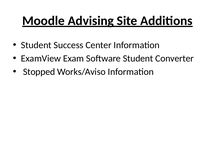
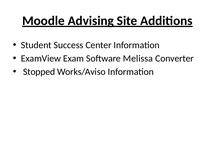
Software Student: Student -> Melissa
